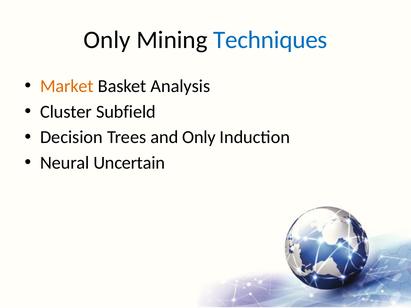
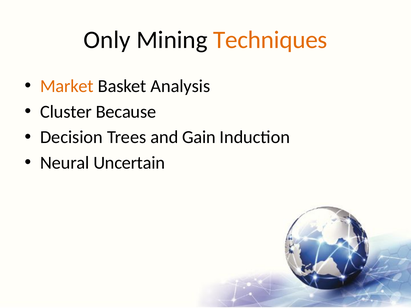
Techniques colour: blue -> orange
Subfield: Subfield -> Because
and Only: Only -> Gain
